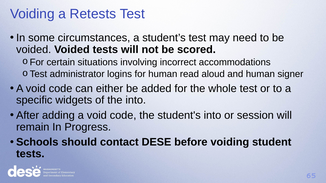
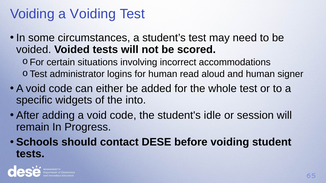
a Retests: Retests -> Voiding
student's into: into -> idle
